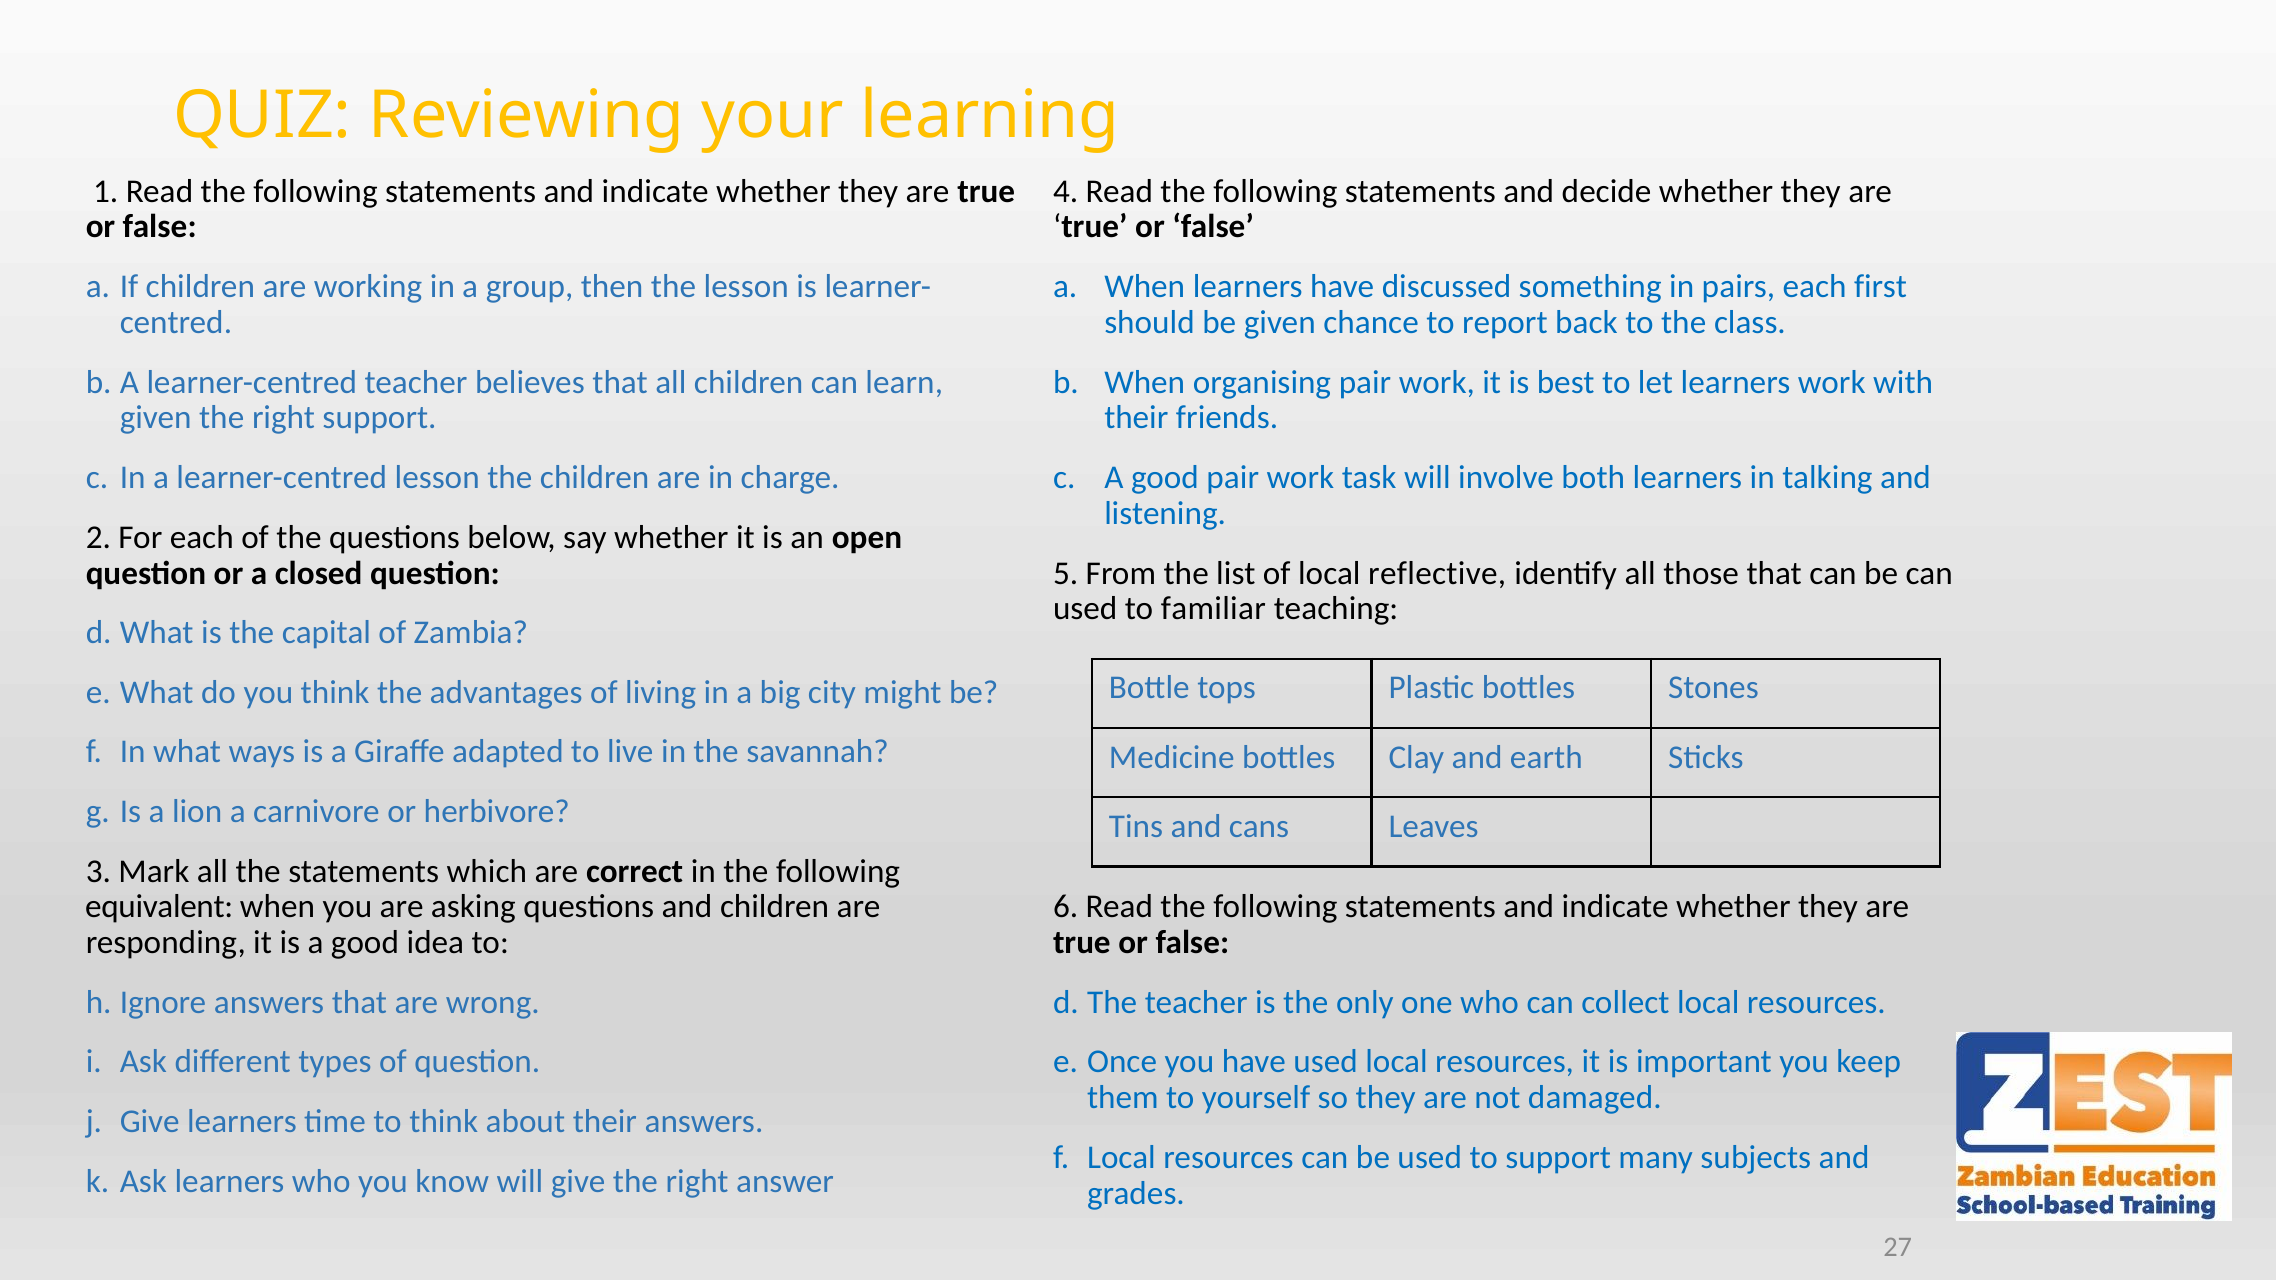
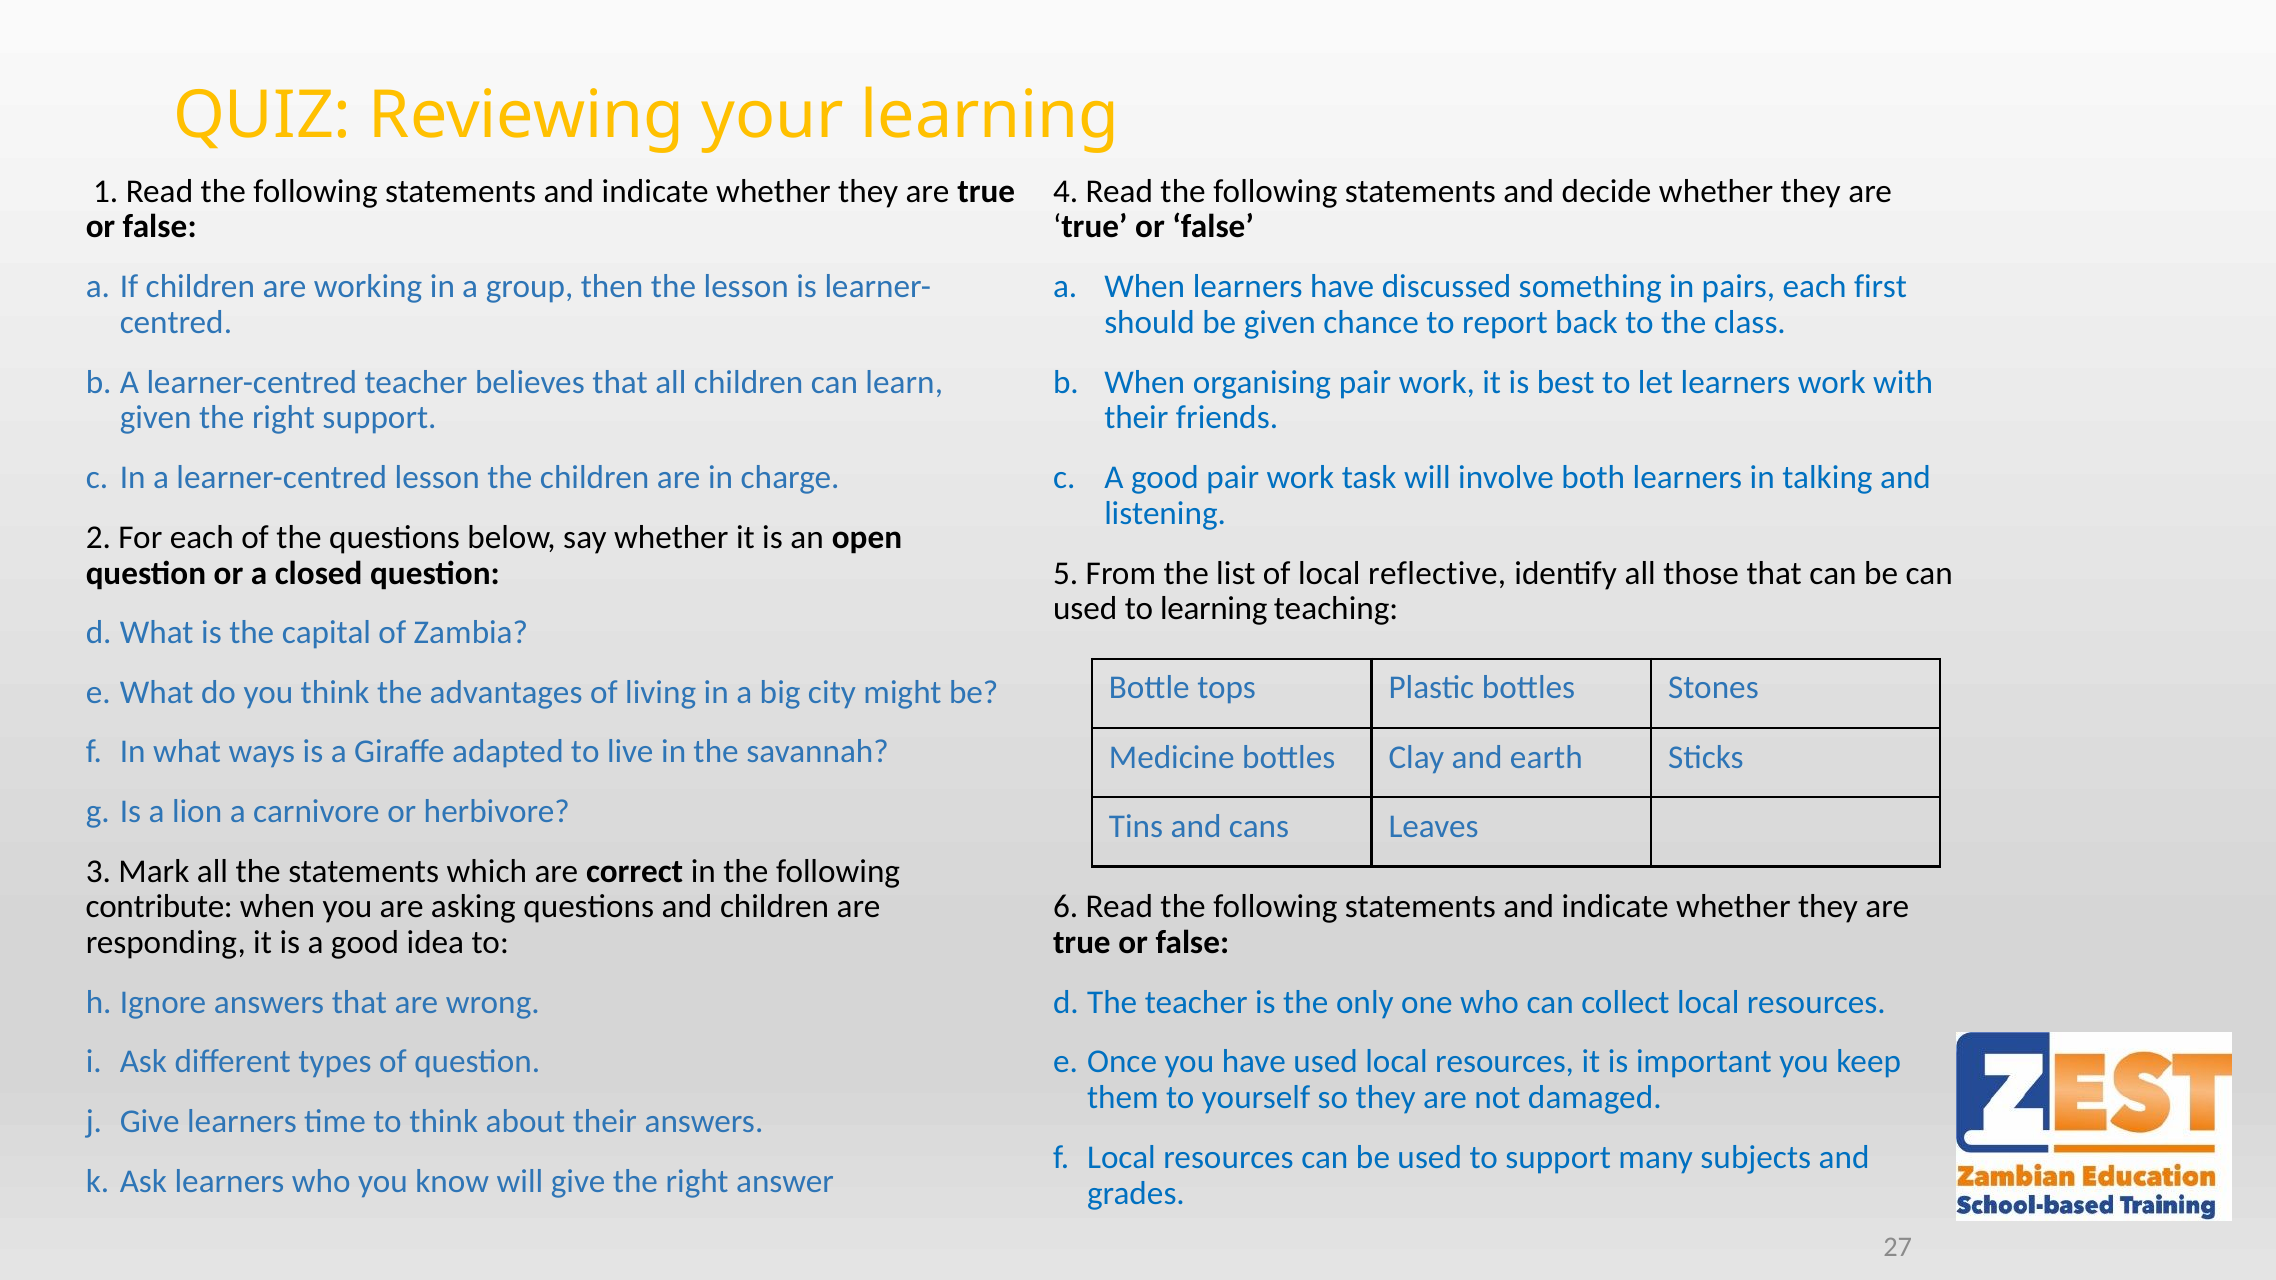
to familiar: familiar -> learning
equivalent: equivalent -> contribute
